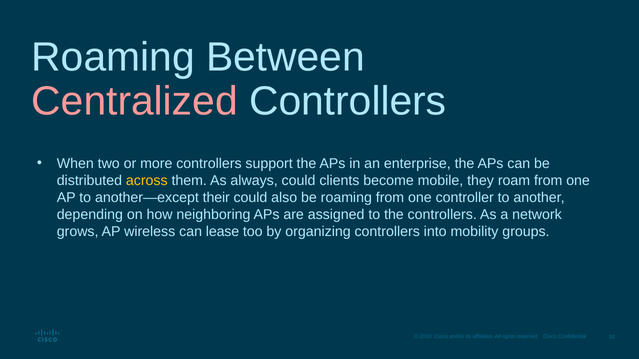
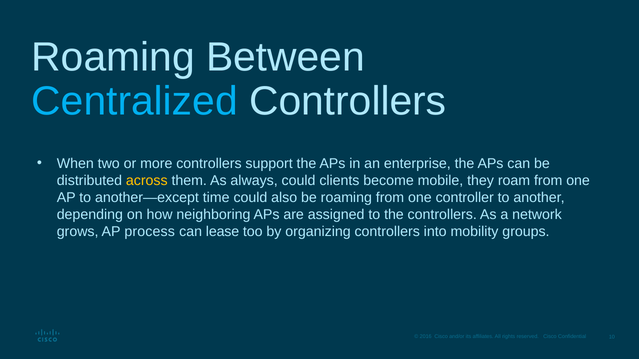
Centralized colour: pink -> light blue
their: their -> time
wireless: wireless -> process
